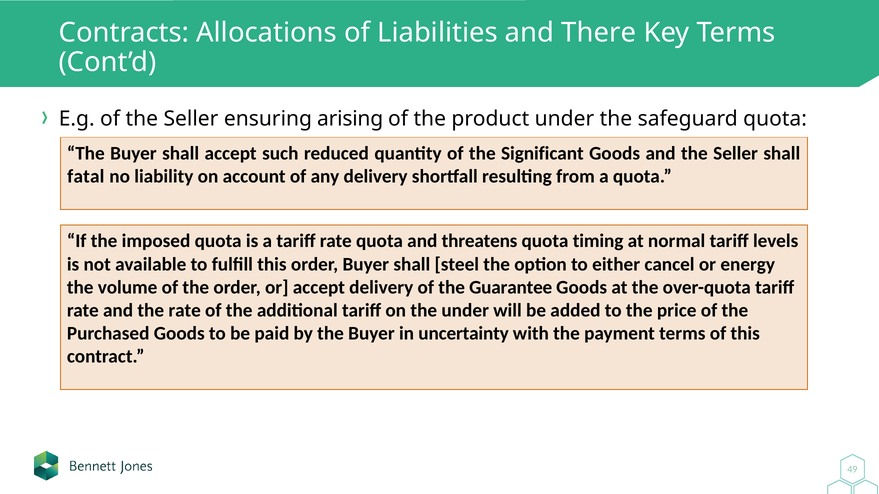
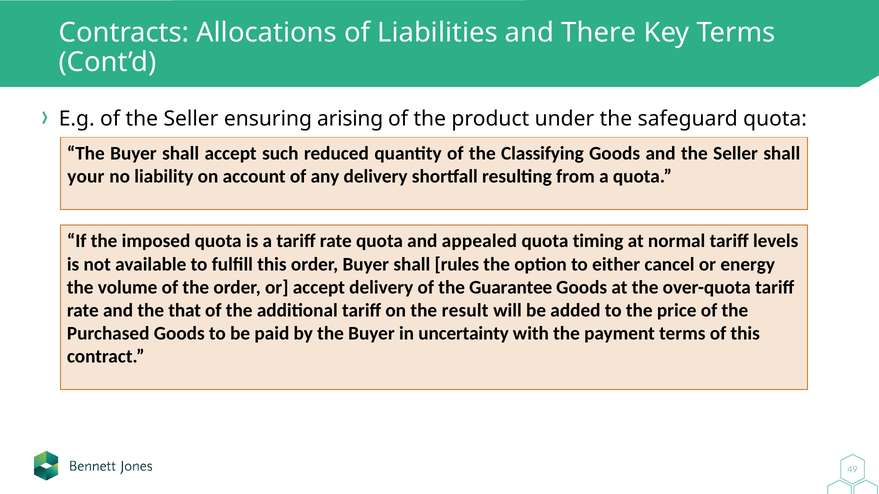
Significant: Significant -> Classifying
fatal: fatal -> your
threatens: threatens -> appealed
steel: steel -> rules
the rate: rate -> that
the under: under -> result
